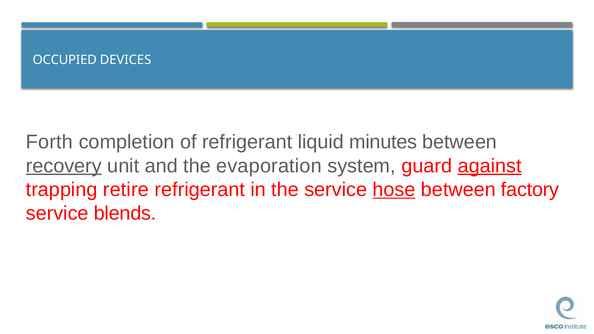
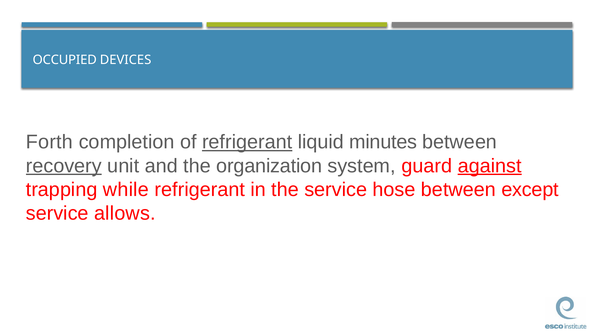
refrigerant at (247, 142) underline: none -> present
evaporation: evaporation -> organization
retire: retire -> while
hose underline: present -> none
factory: factory -> except
blends: blends -> allows
